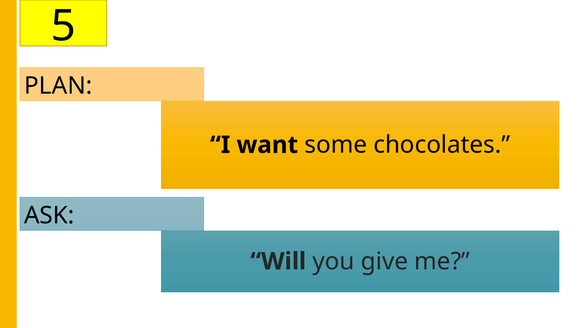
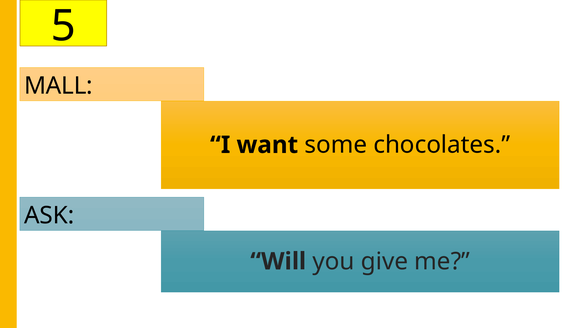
PLAN: PLAN -> MALL
